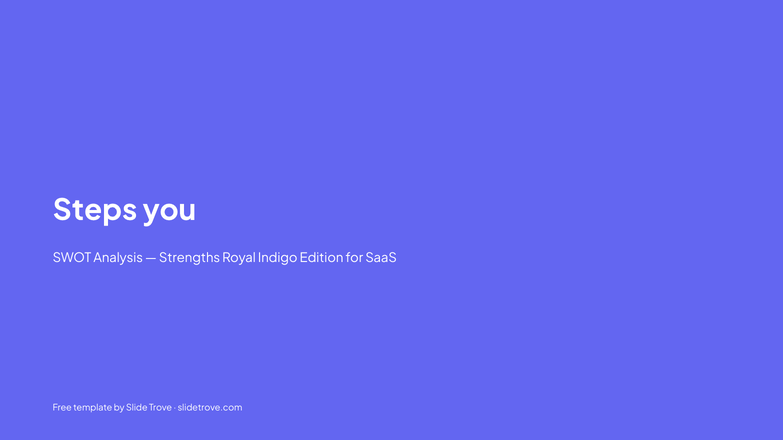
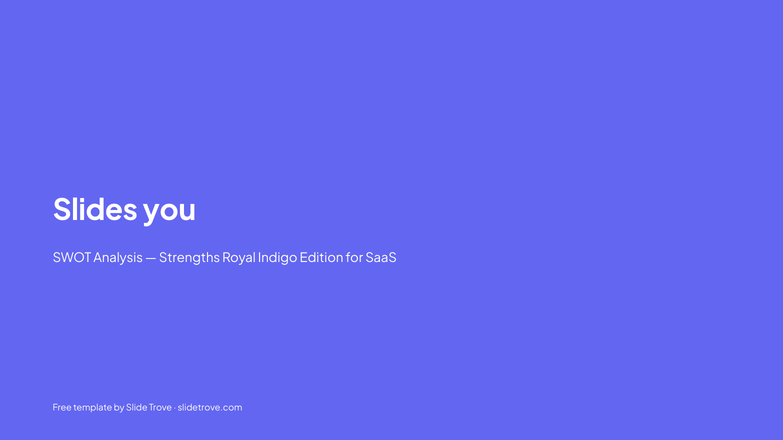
Steps: Steps -> Slides
